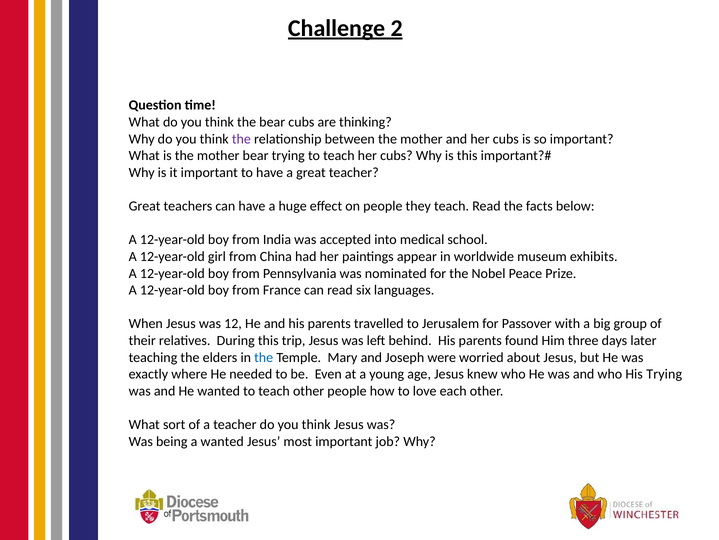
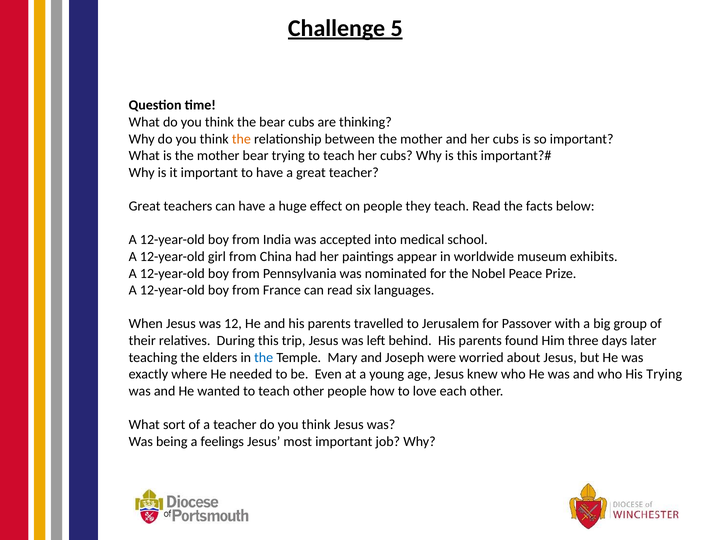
2: 2 -> 5
the at (241, 139) colour: purple -> orange
a wanted: wanted -> feelings
